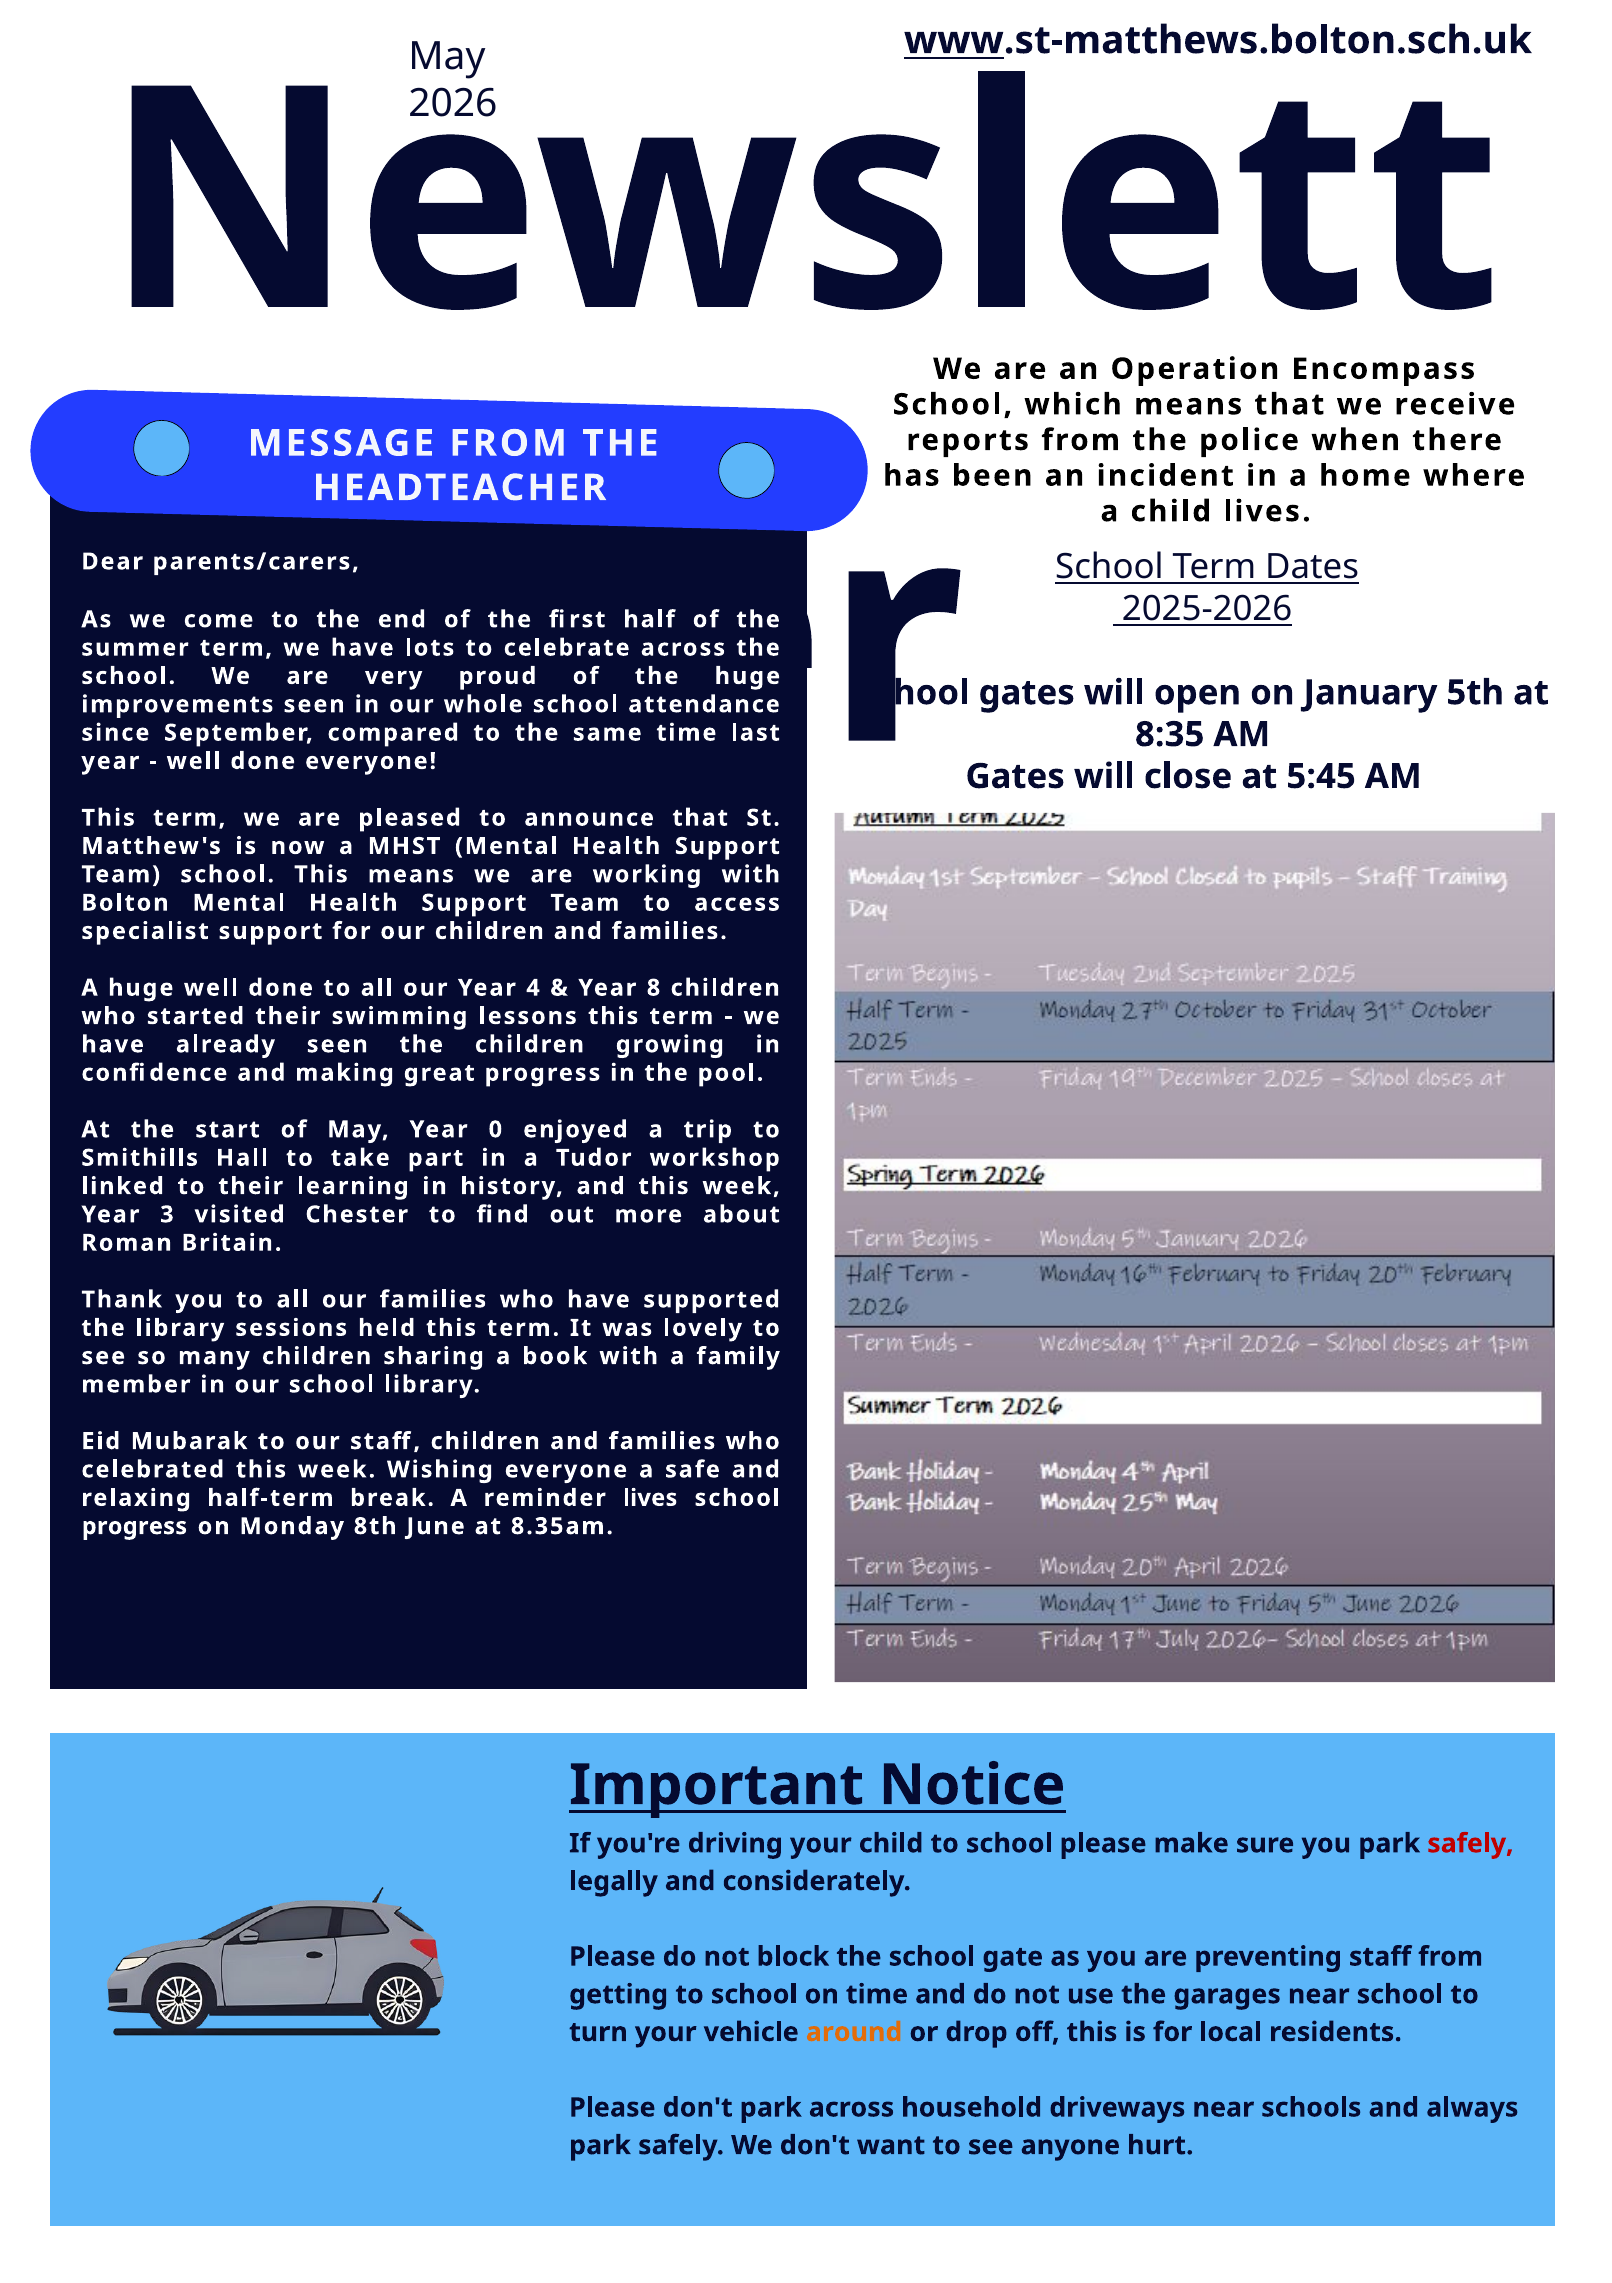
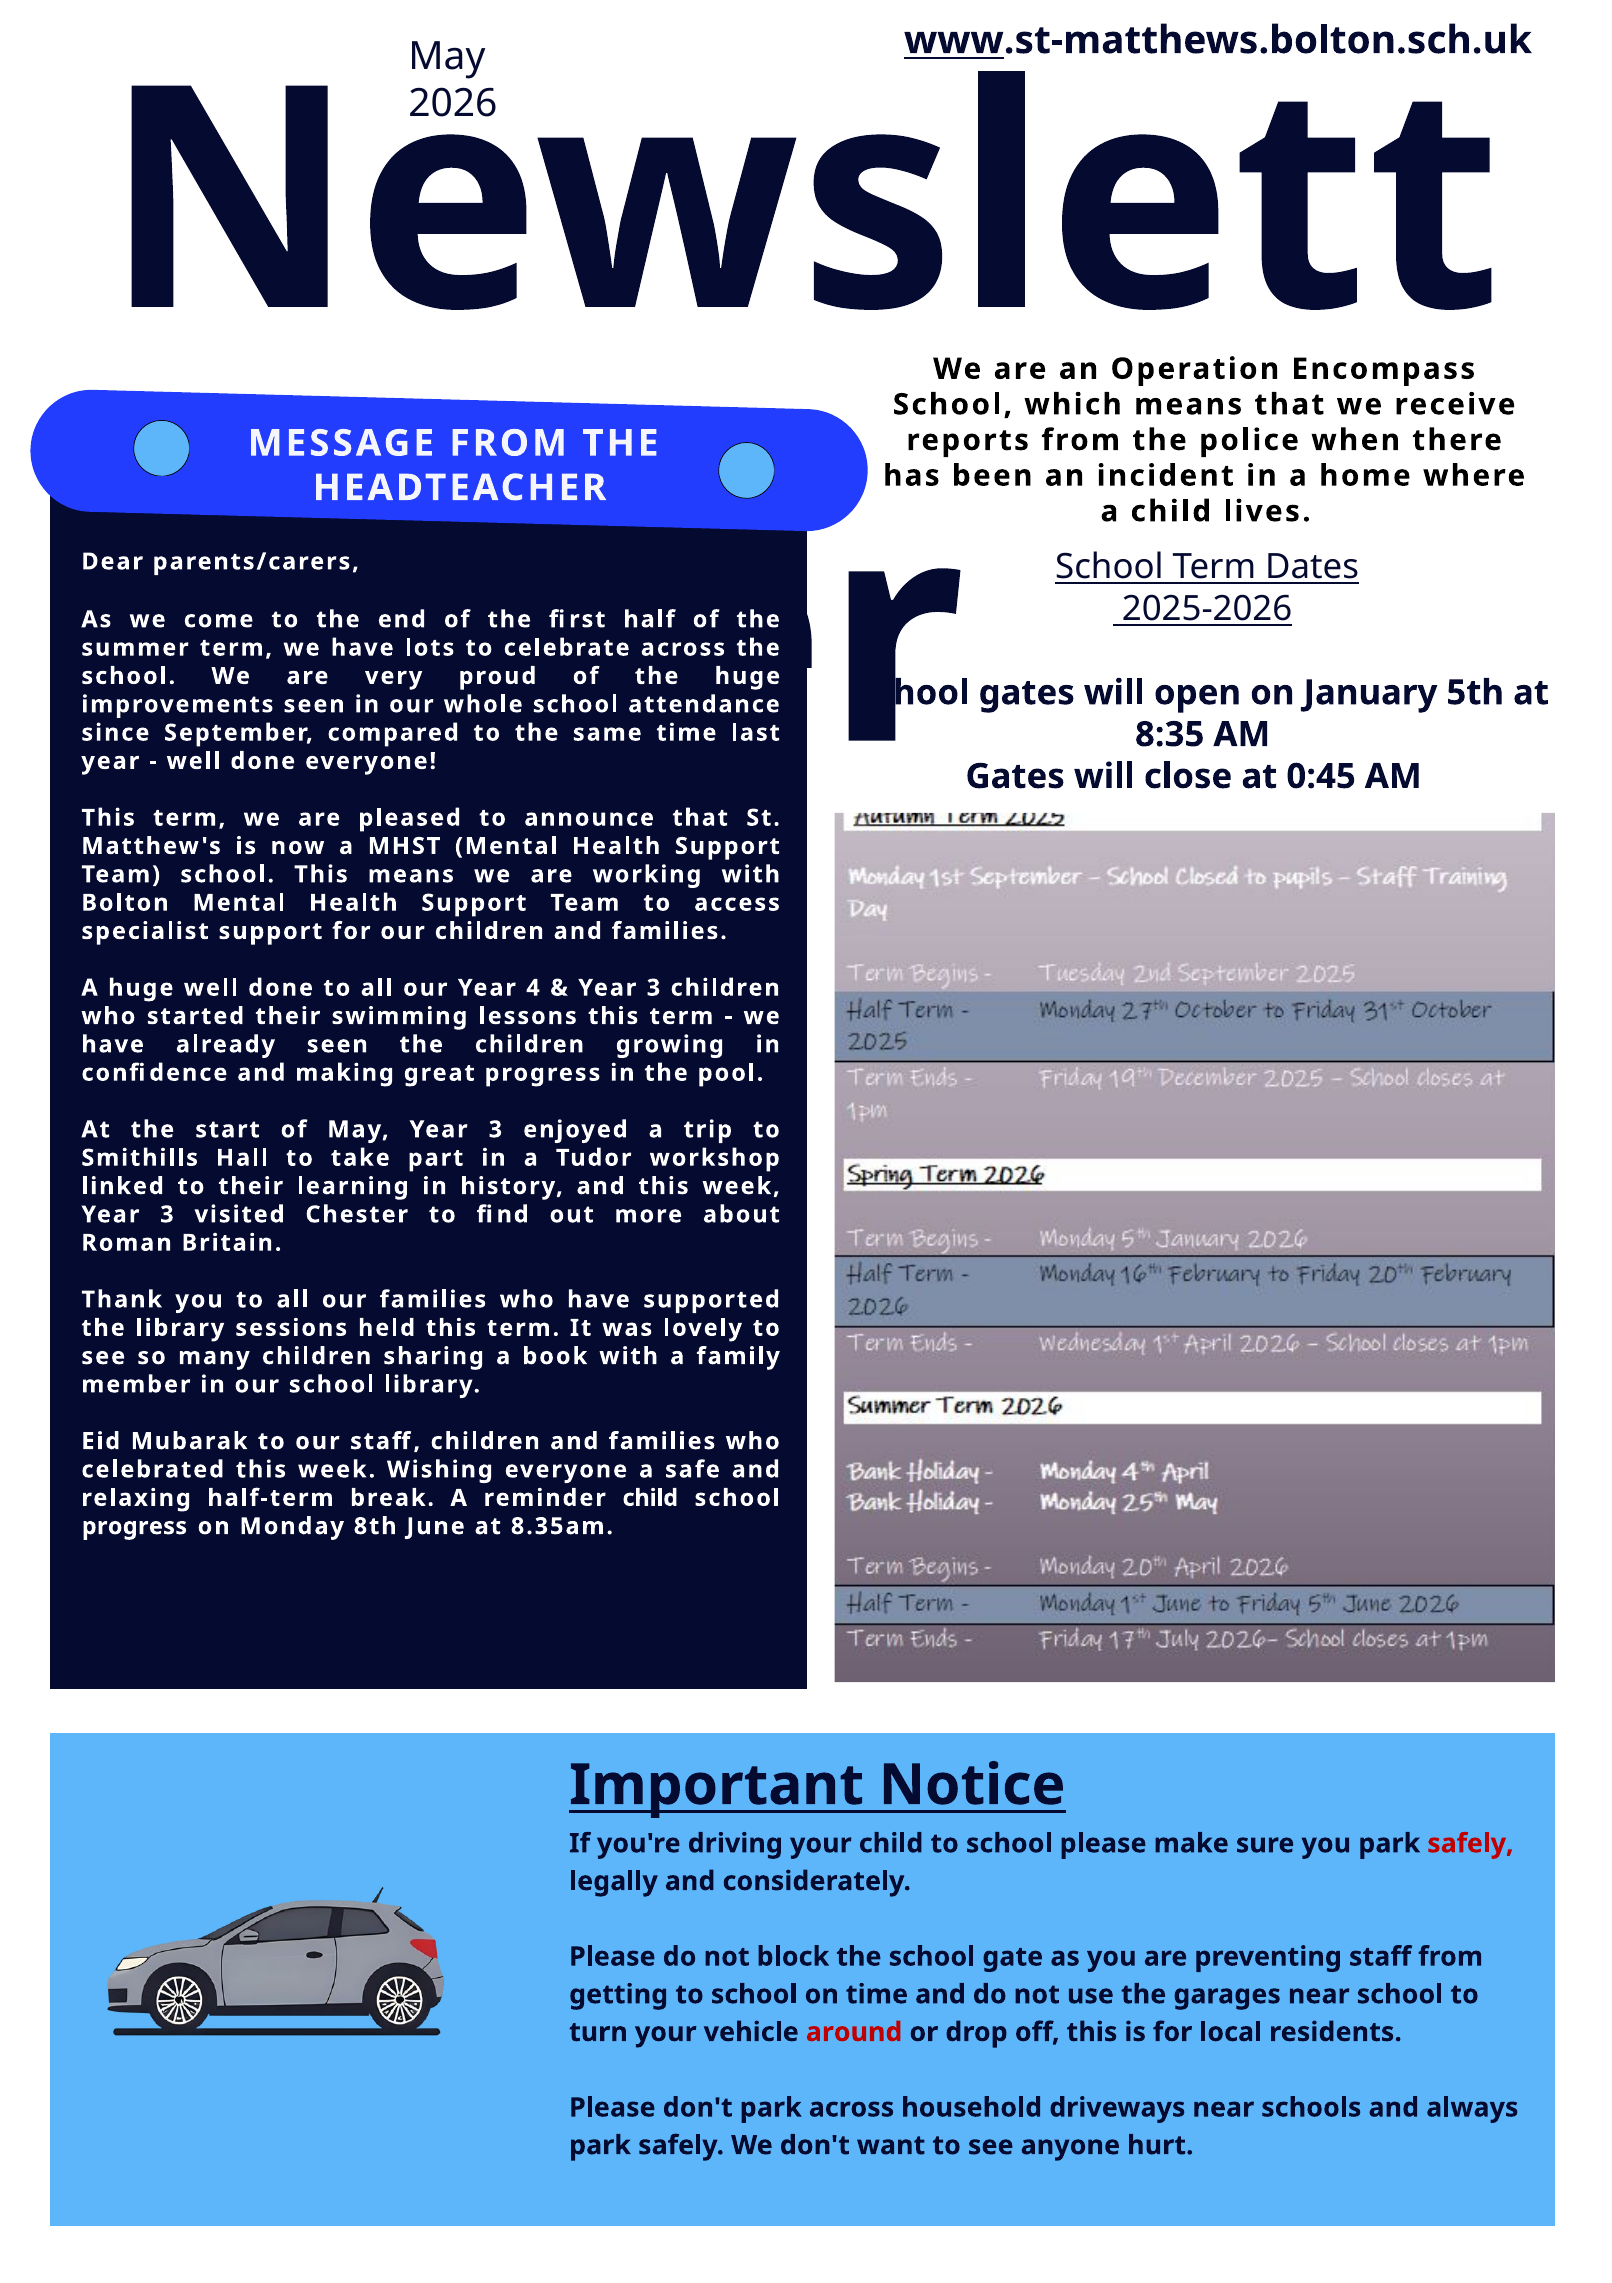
5:45: 5:45 -> 0:45
8 at (653, 988): 8 -> 3
May Year 0: 0 -> 3
reminder lives: lives -> child
around colour: orange -> red
